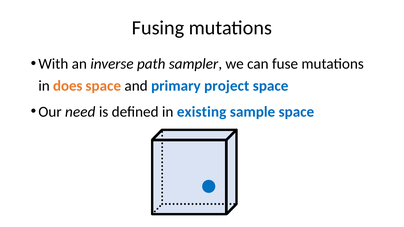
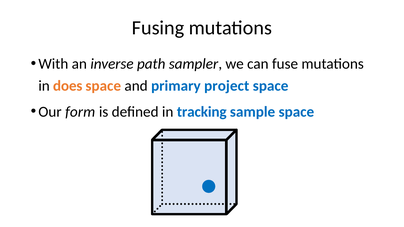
need: need -> form
existing: existing -> tracking
